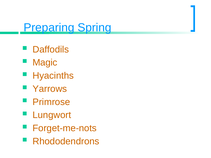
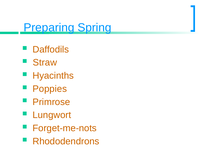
Magic: Magic -> Straw
Yarrows: Yarrows -> Poppies
